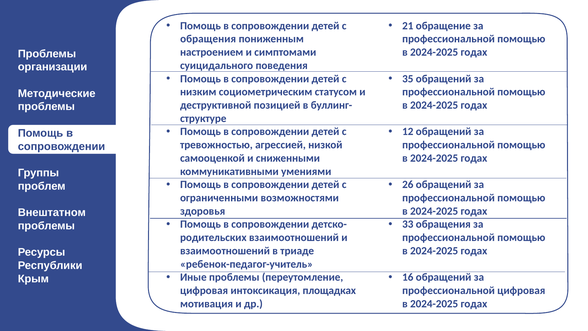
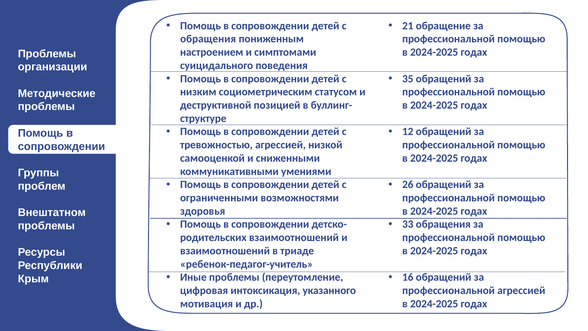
площадках: площадках -> указанного
профессиональной цифровая: цифровая -> агрессией
